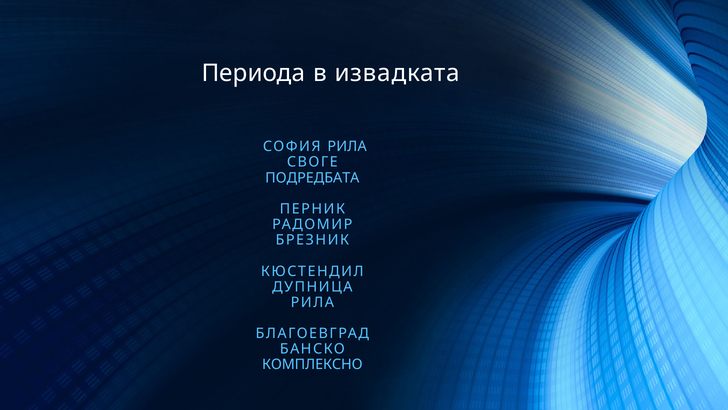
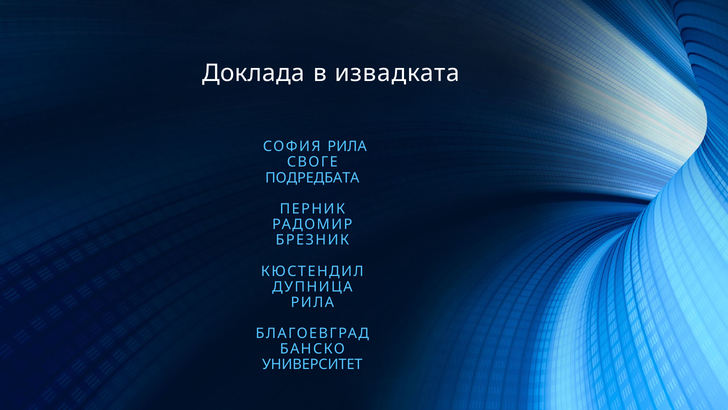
Периода: Периода -> Доклада
КОМПЛЕКСНО: КОМПЛЕКСНО -> УНИВЕРСИТЕТ
